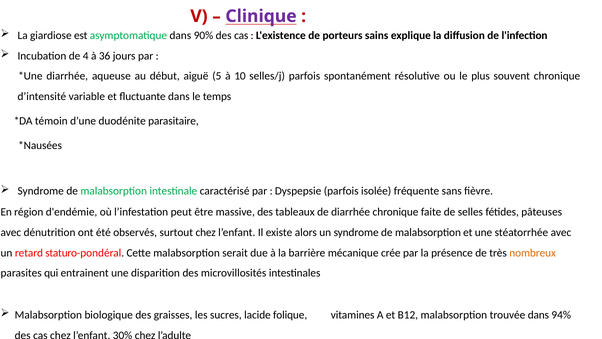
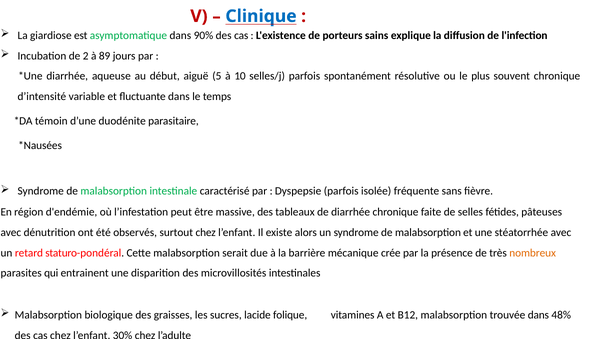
Clinique colour: purple -> blue
4: 4 -> 2
36: 36 -> 89
94%: 94% -> 48%
